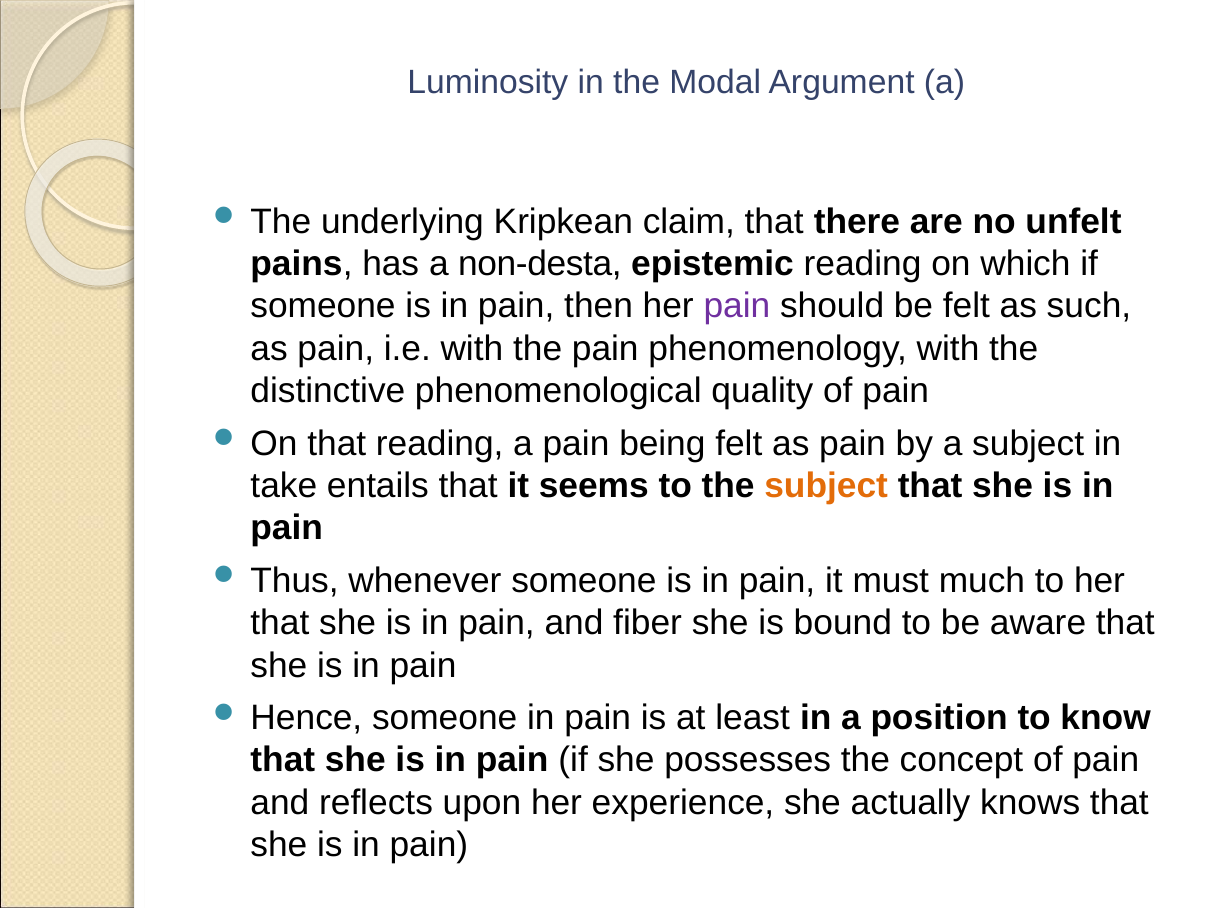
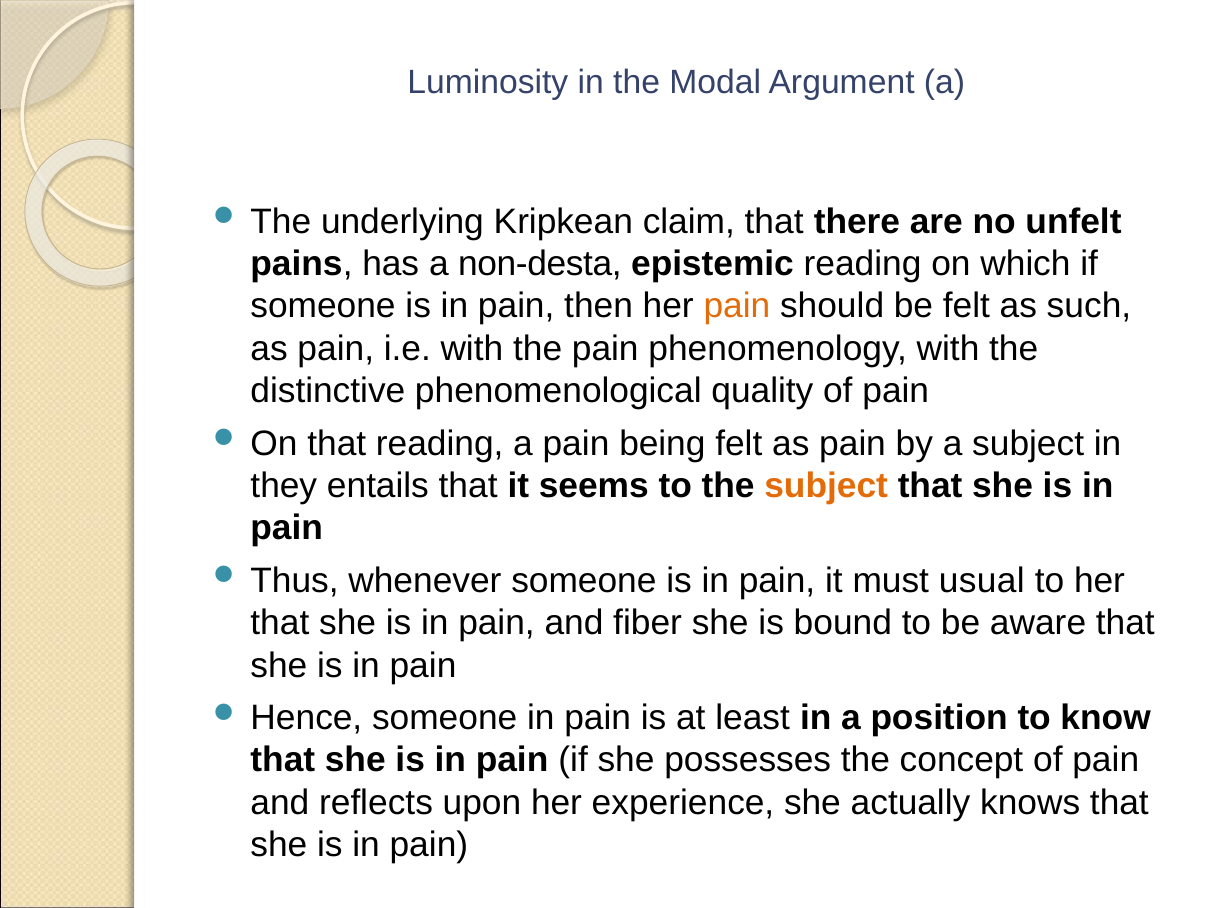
pain at (737, 306) colour: purple -> orange
take: take -> they
much: much -> usual
